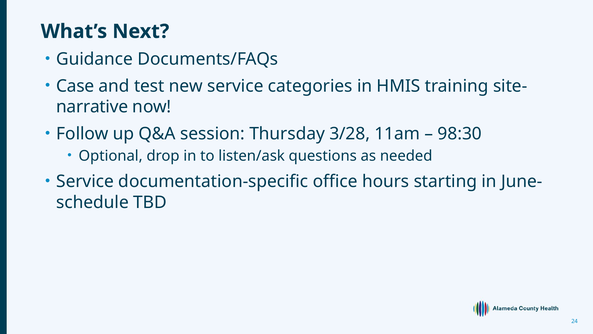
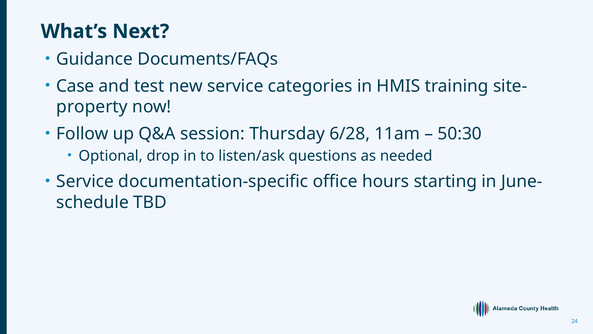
narrative: narrative -> property
3/28: 3/28 -> 6/28
98:30: 98:30 -> 50:30
